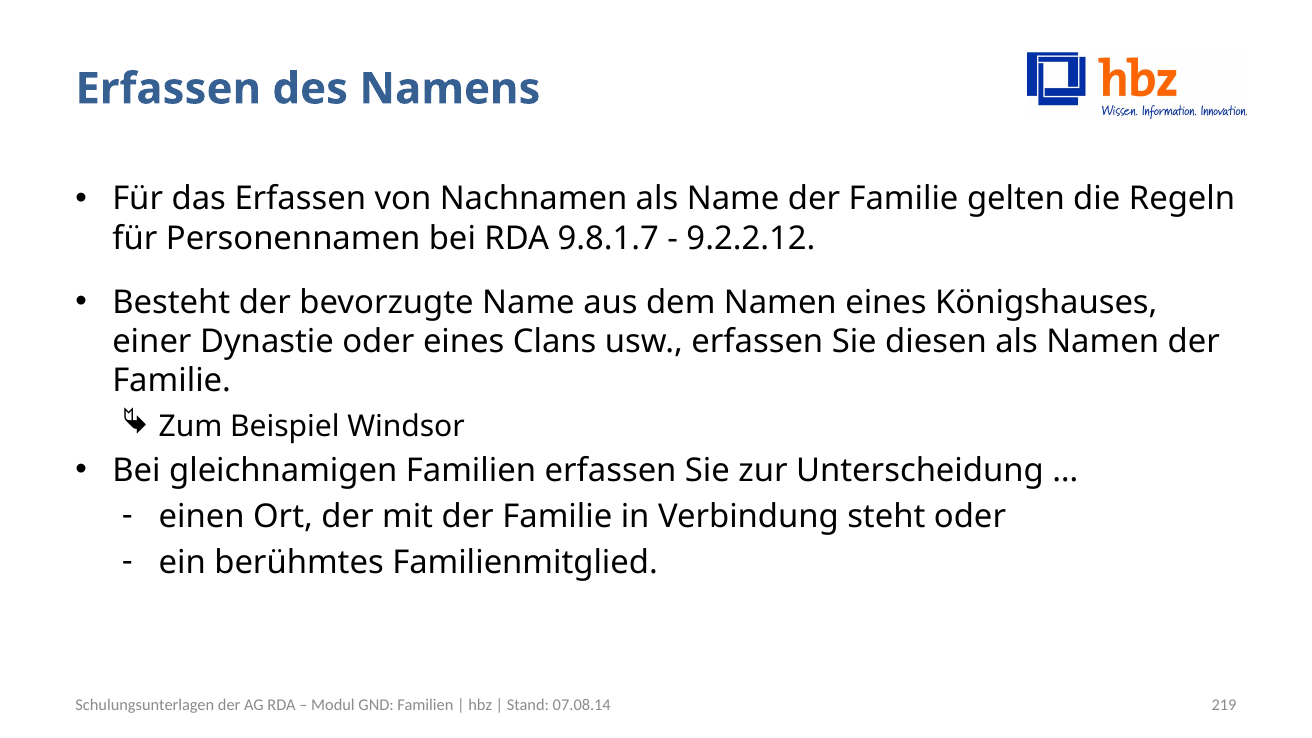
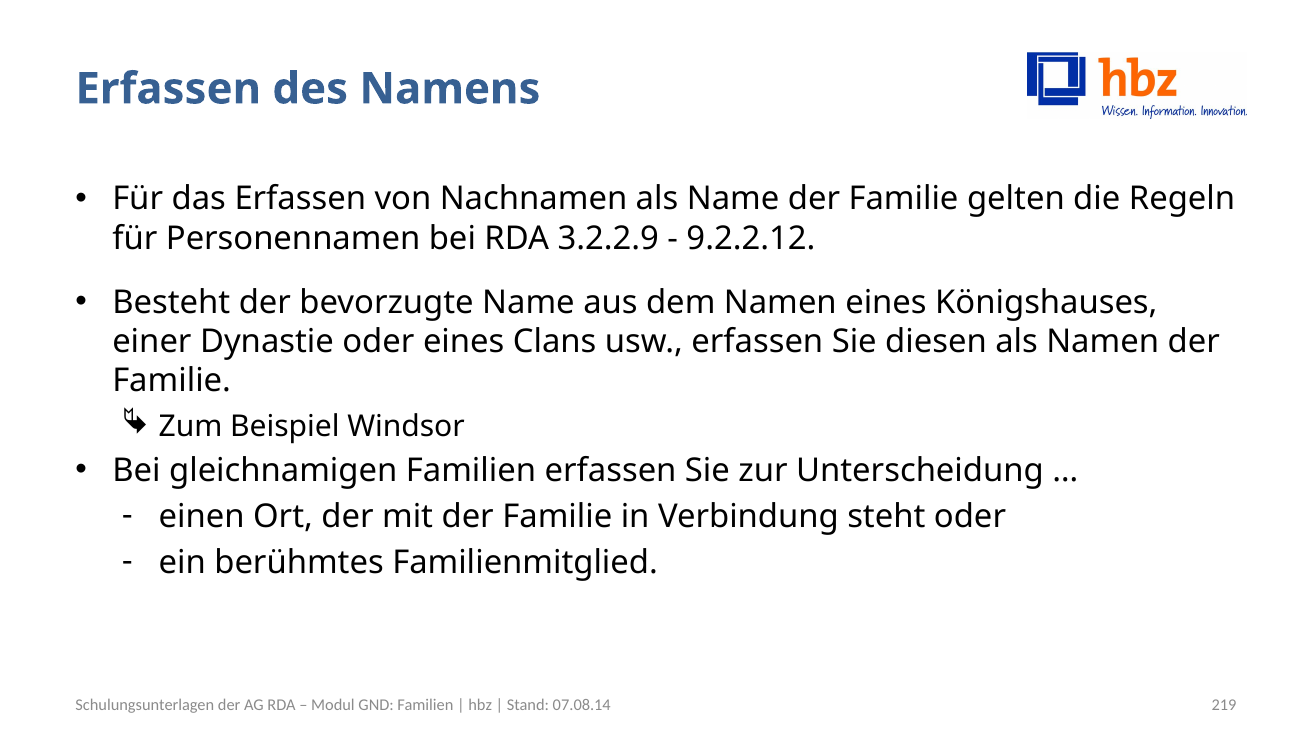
9.8.1.7: 9.8.1.7 -> 3.2.2.9
